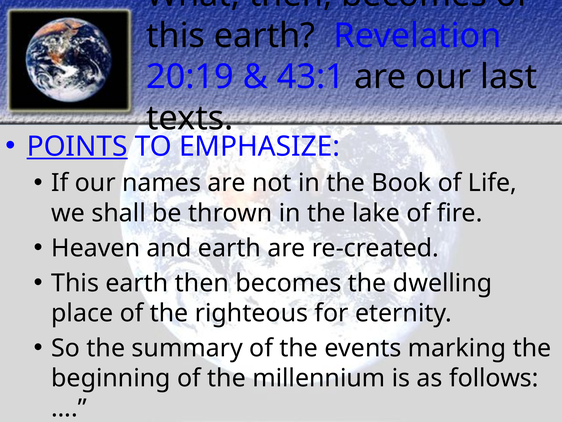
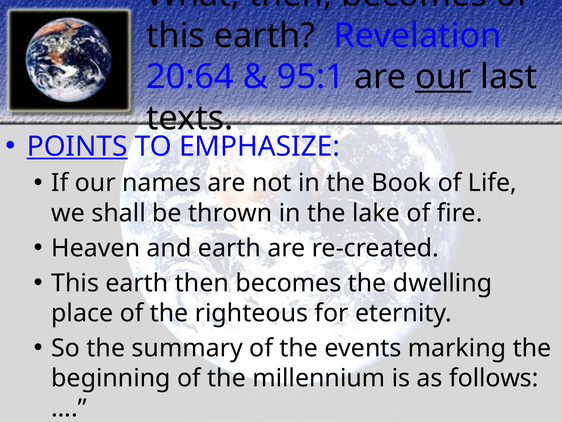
20:19: 20:19 -> 20:64
43:1: 43:1 -> 95:1
our at (443, 77) underline: none -> present
